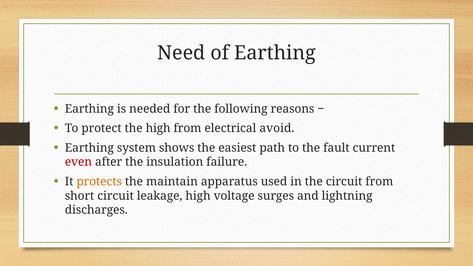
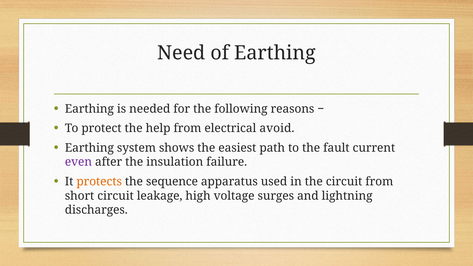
the high: high -> help
even colour: red -> purple
maintain: maintain -> sequence
